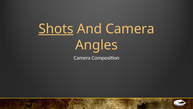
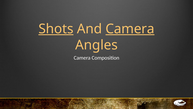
Camera at (130, 29) underline: none -> present
